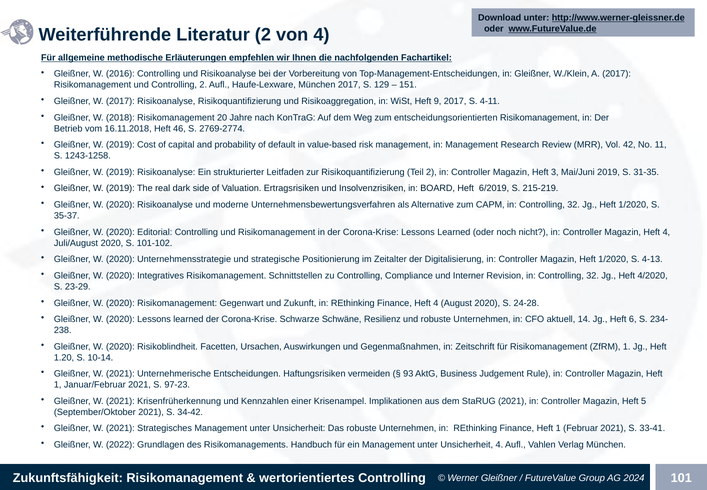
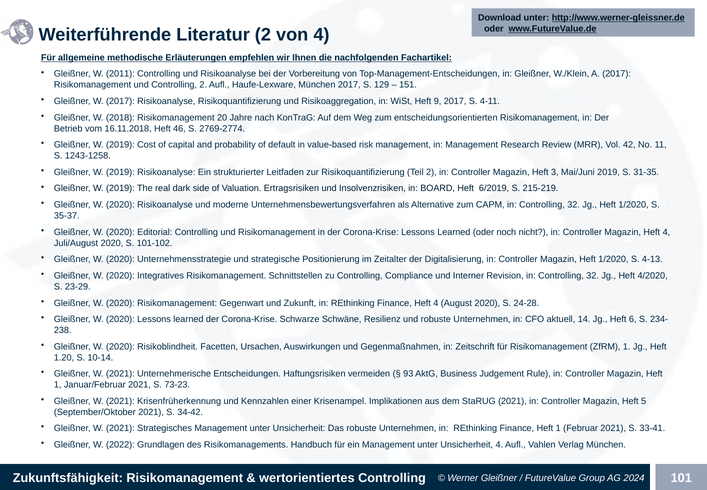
2016: 2016 -> 2011
97-23: 97-23 -> 73-23
